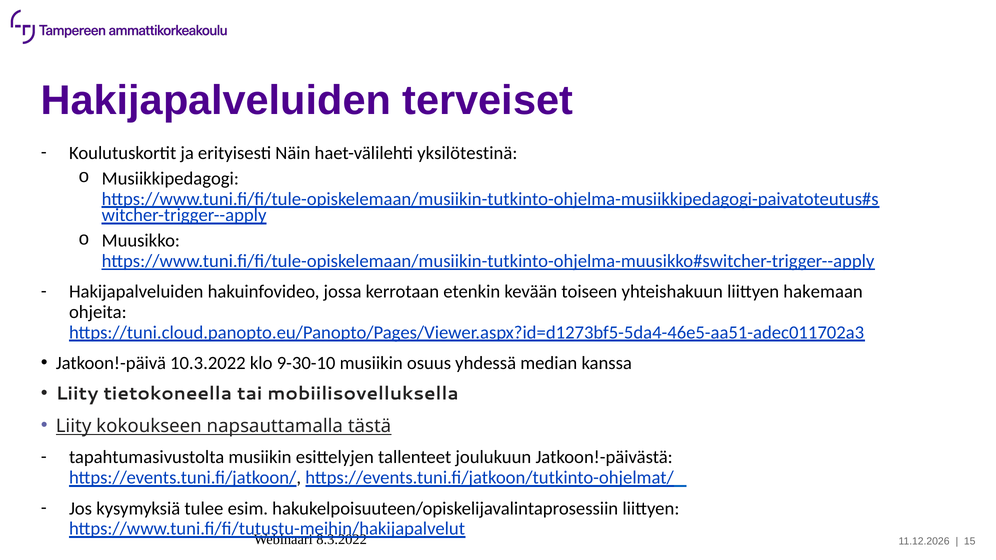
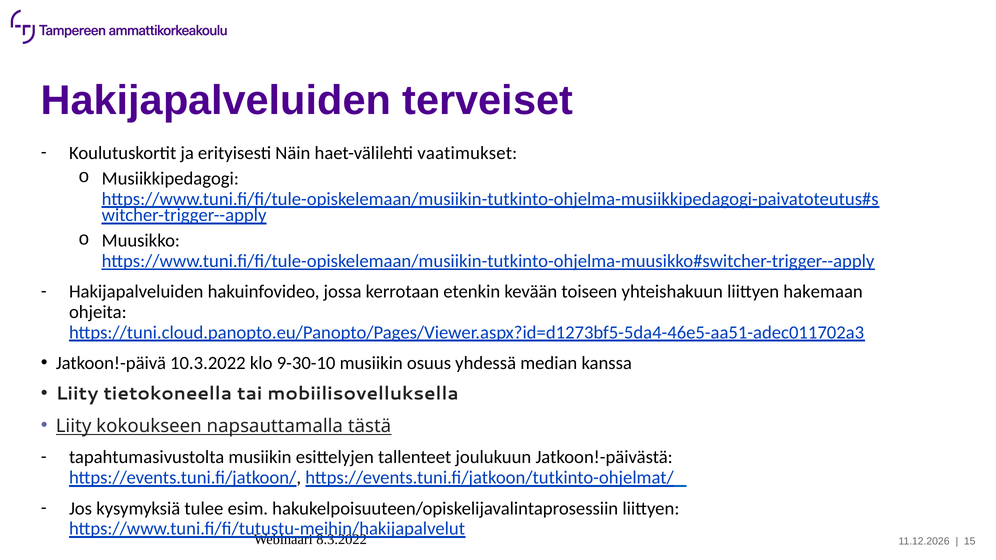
yksilötestinä: yksilötestinä -> vaatimukset
